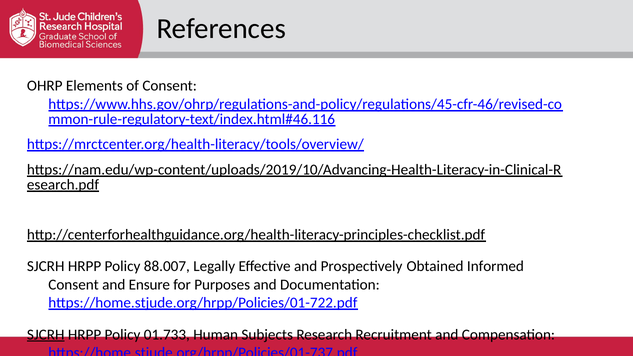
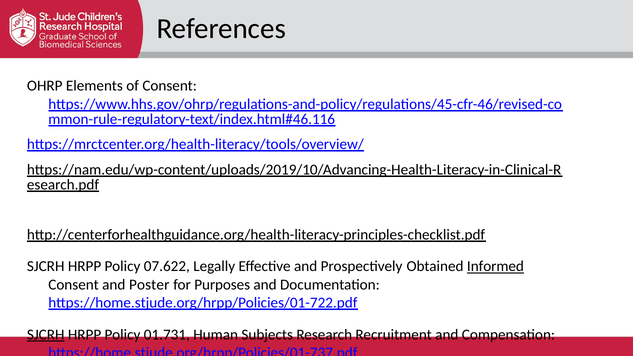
88.007: 88.007 -> 07.622
Informed underline: none -> present
Ensure: Ensure -> Poster
01.733: 01.733 -> 01.731
